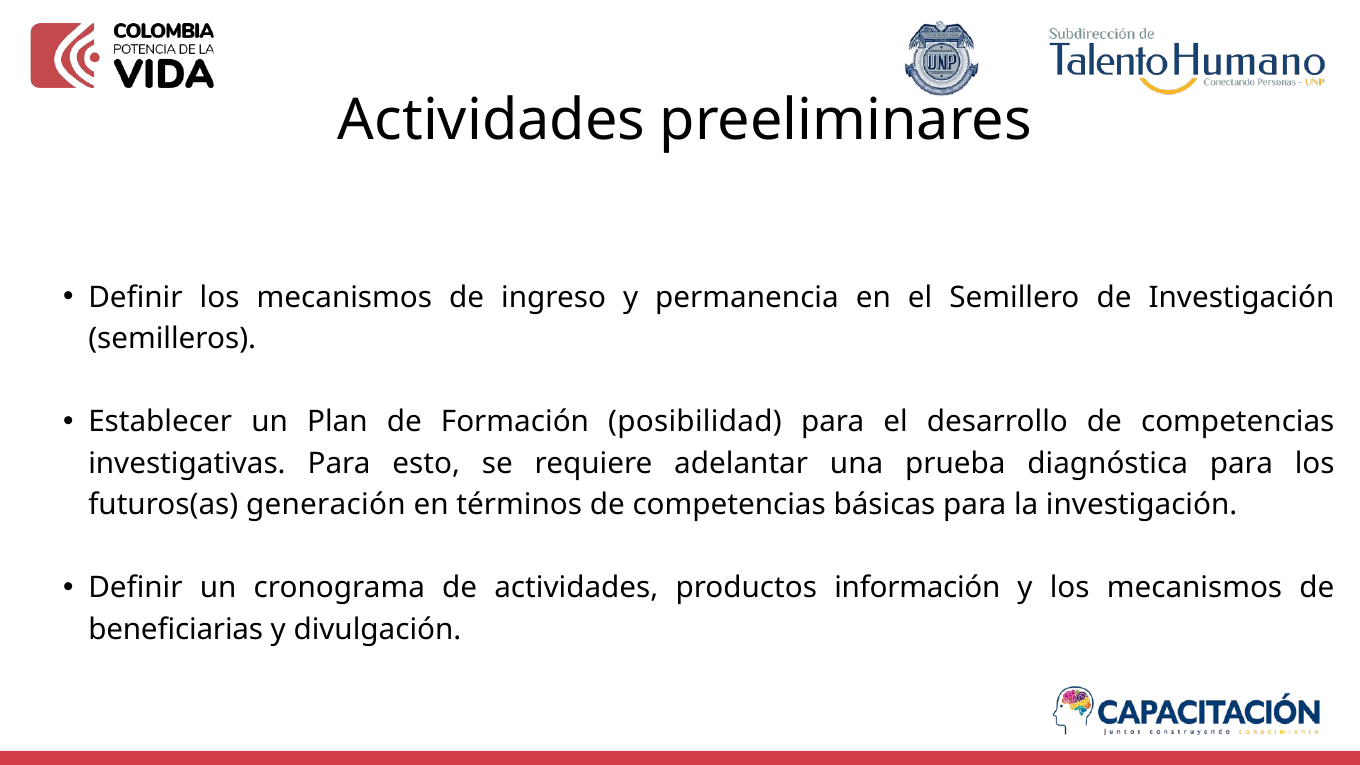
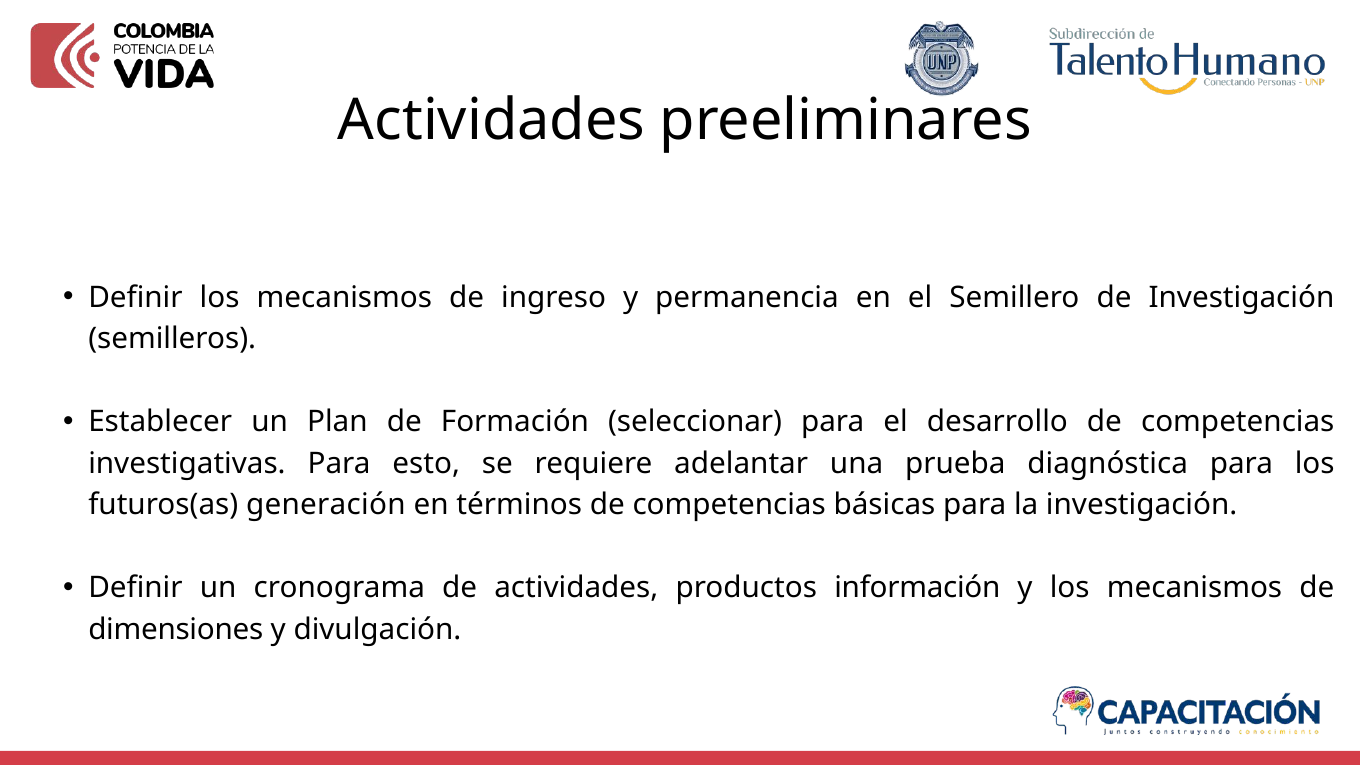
posibilidad: posibilidad -> seleccionar
beneficiarias: beneficiarias -> dimensiones
